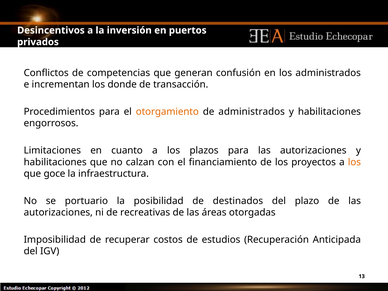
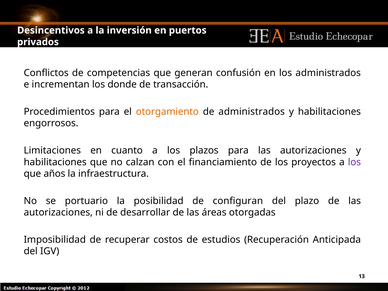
los at (354, 162) colour: orange -> purple
goce: goce -> años
destinados: destinados -> configuran
recreativas: recreativas -> desarrollar
